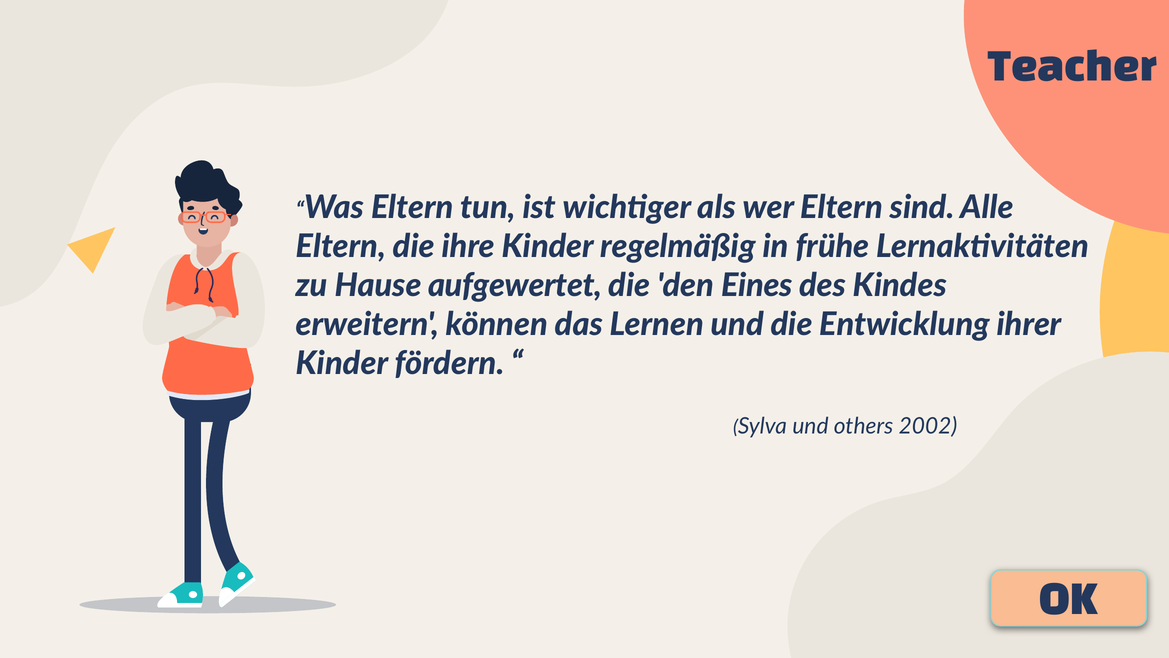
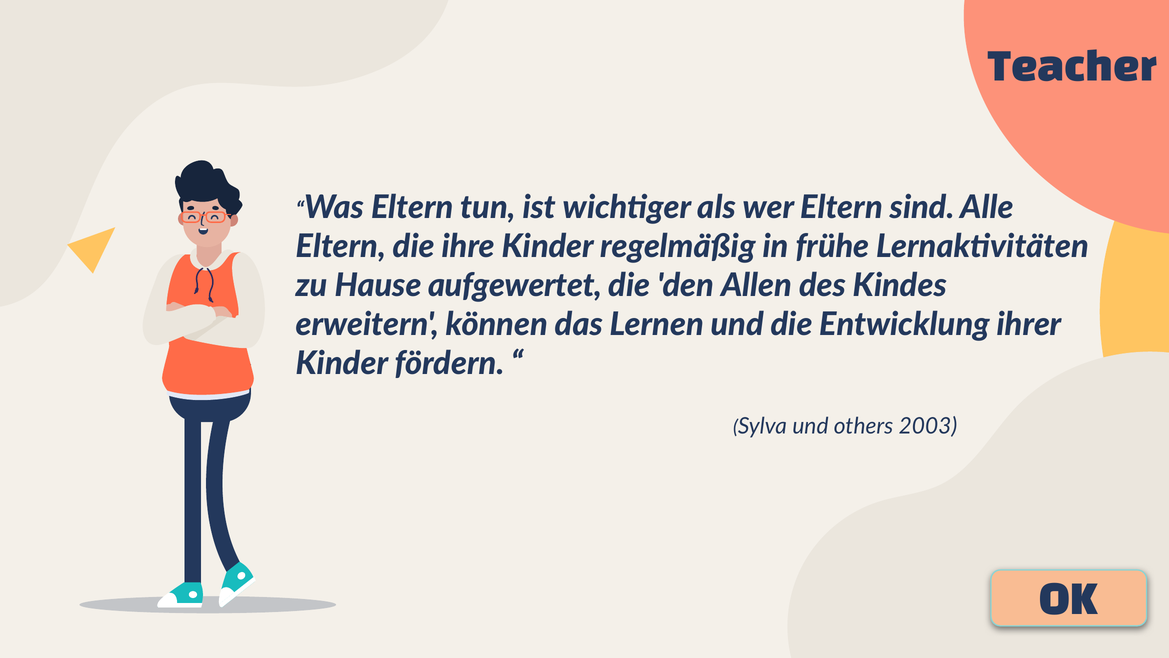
Eines: Eines -> Allen
2002: 2002 -> 2003
